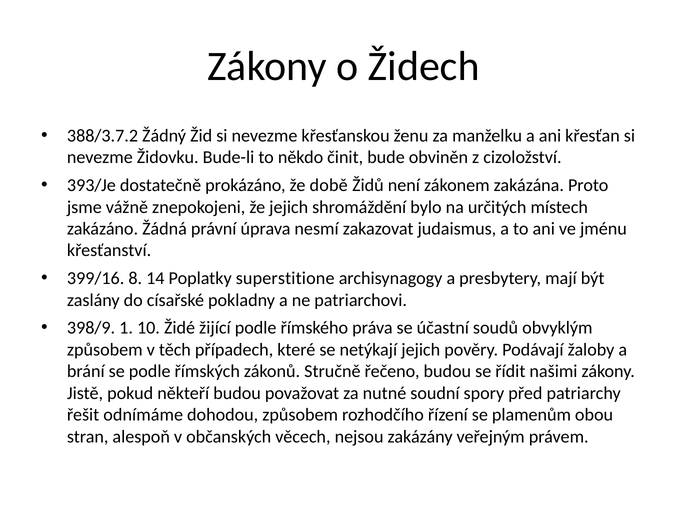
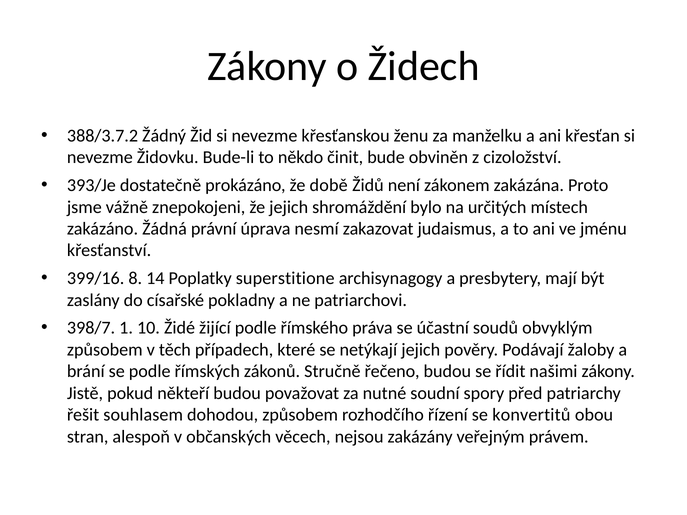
398/9: 398/9 -> 398/7
odnímáme: odnímáme -> souhlasem
plamenům: plamenům -> konvertitů
